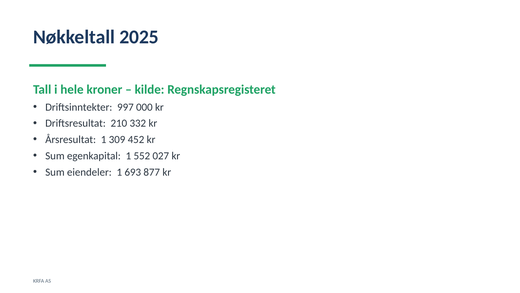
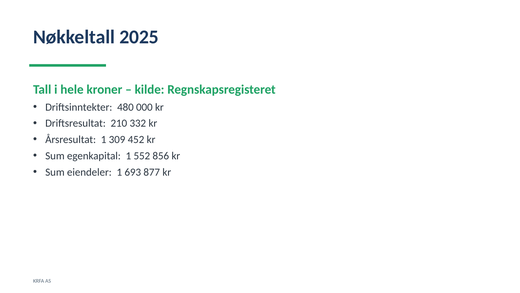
997: 997 -> 480
027: 027 -> 856
